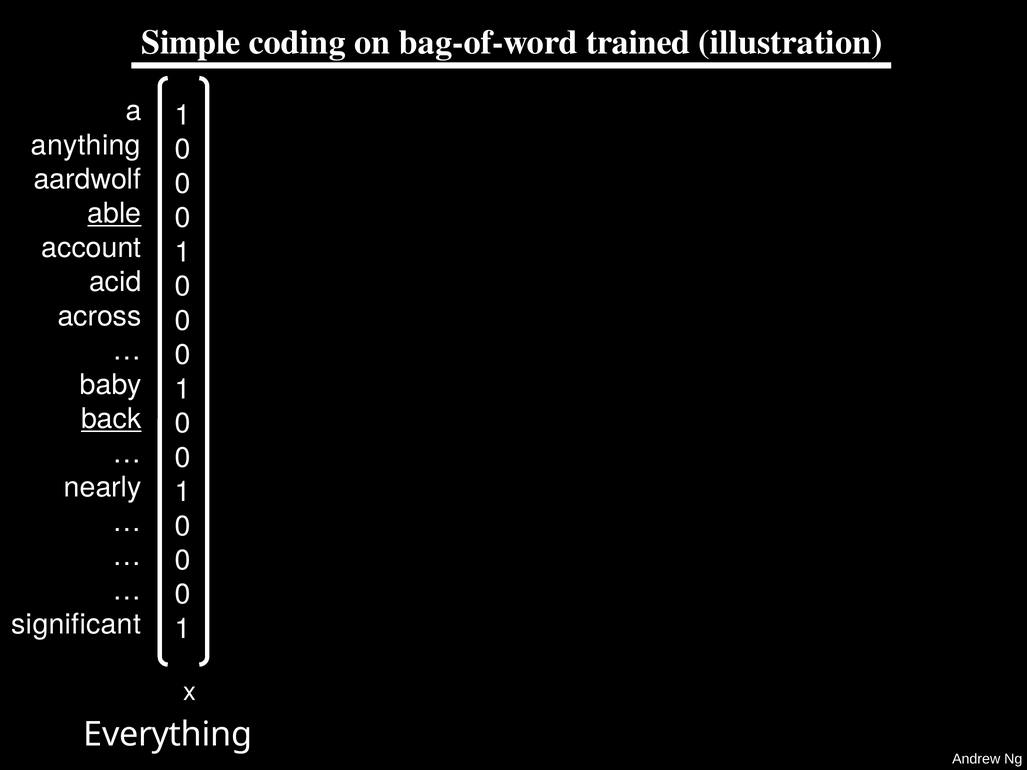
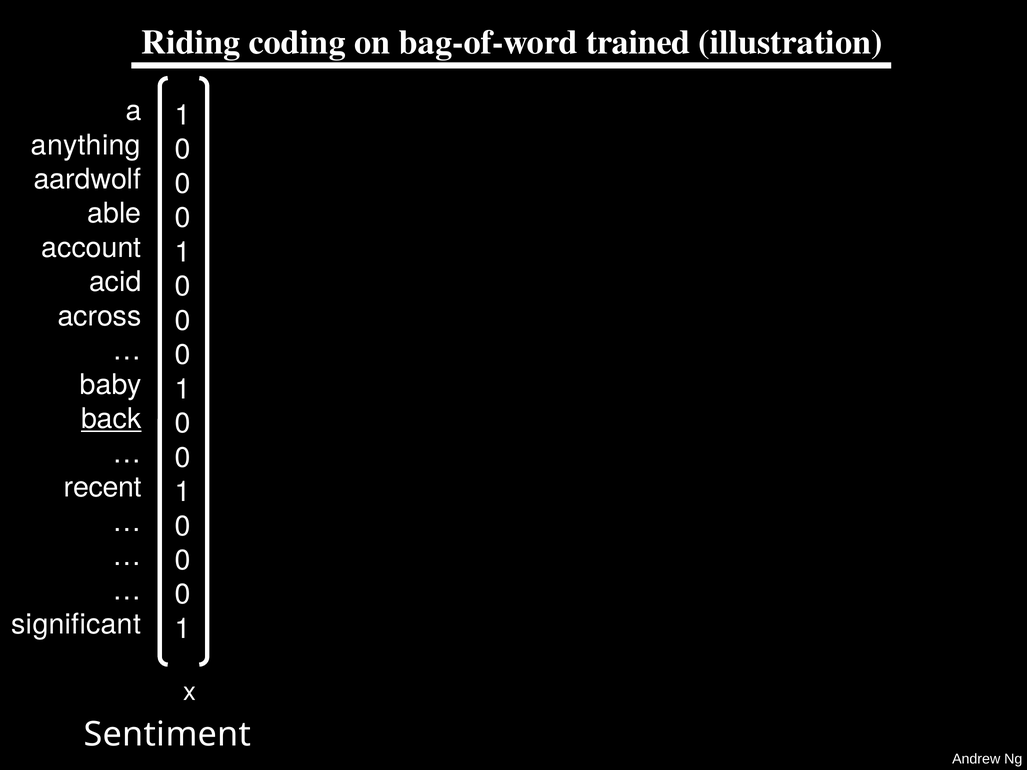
Simple: Simple -> Riding
able underline: present -> none
nearly: nearly -> recent
Everything: Everything -> Sentiment
